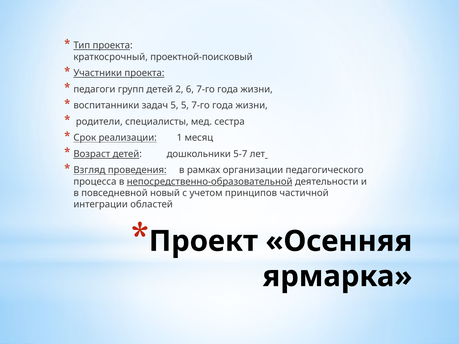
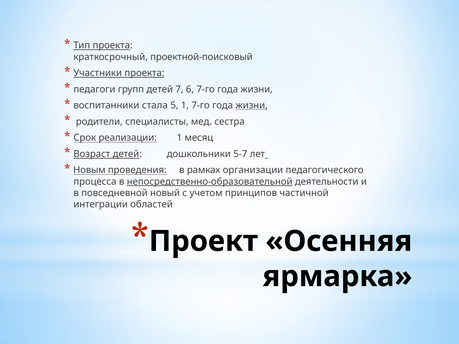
2: 2 -> 7
задач: задач -> стала
5 5: 5 -> 1
жизни at (252, 105) underline: none -> present
Взгляд: Взгляд -> Новым
